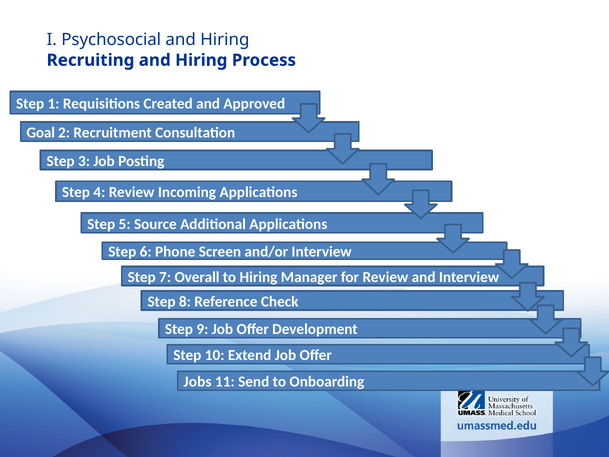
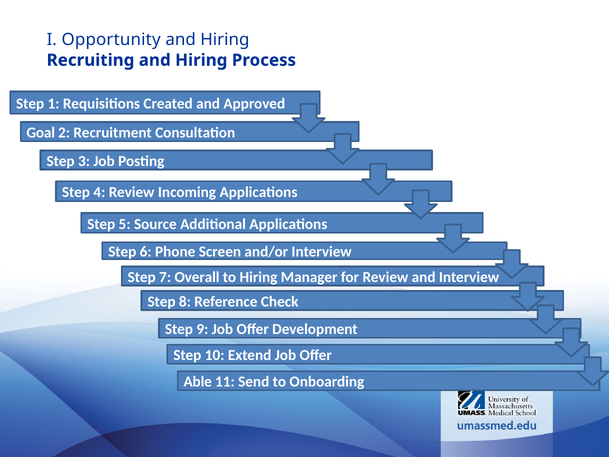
Psychosocial: Psychosocial -> Opportunity
Jobs: Jobs -> Able
